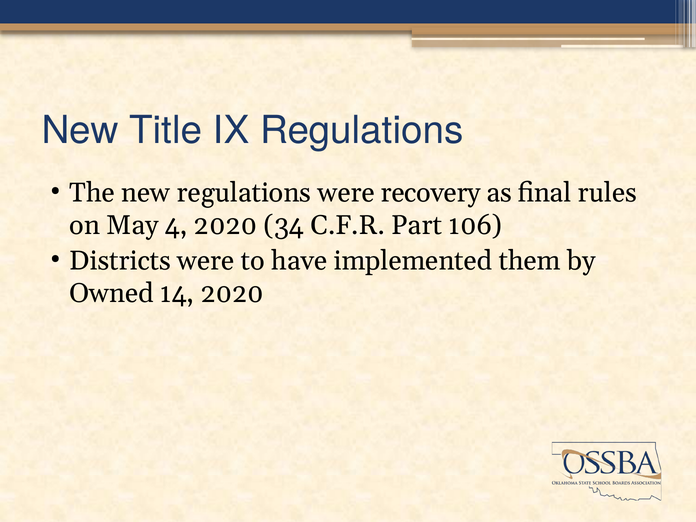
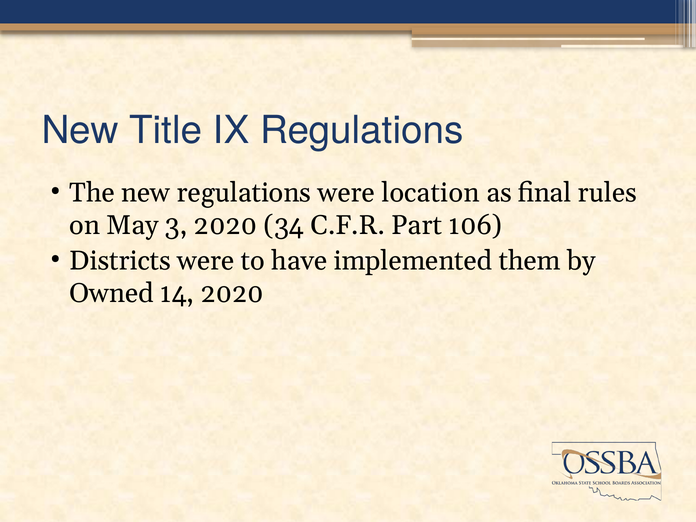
recovery: recovery -> location
4: 4 -> 3
